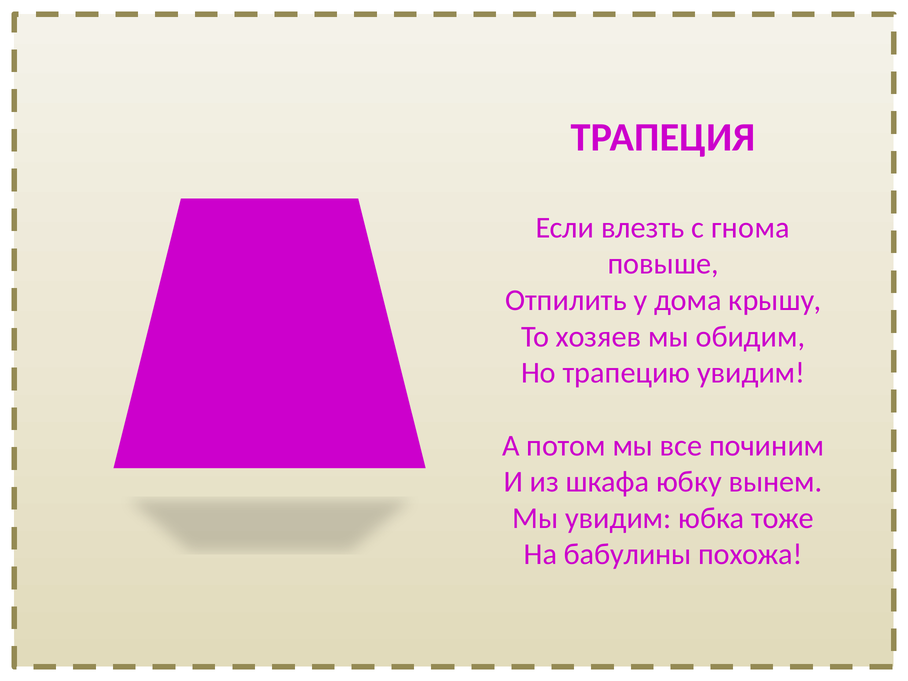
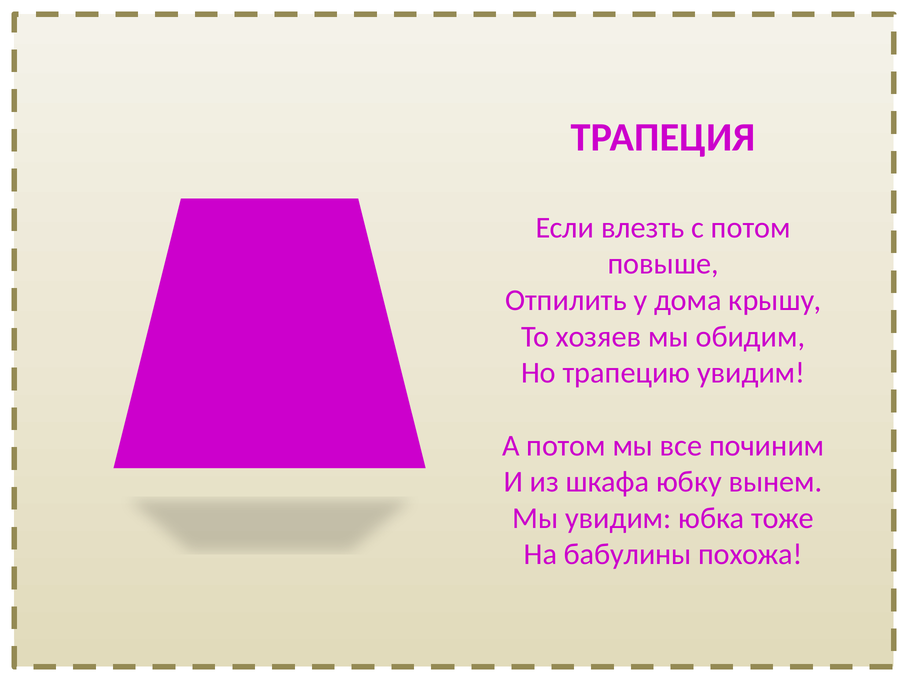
с гнома: гнома -> потом
